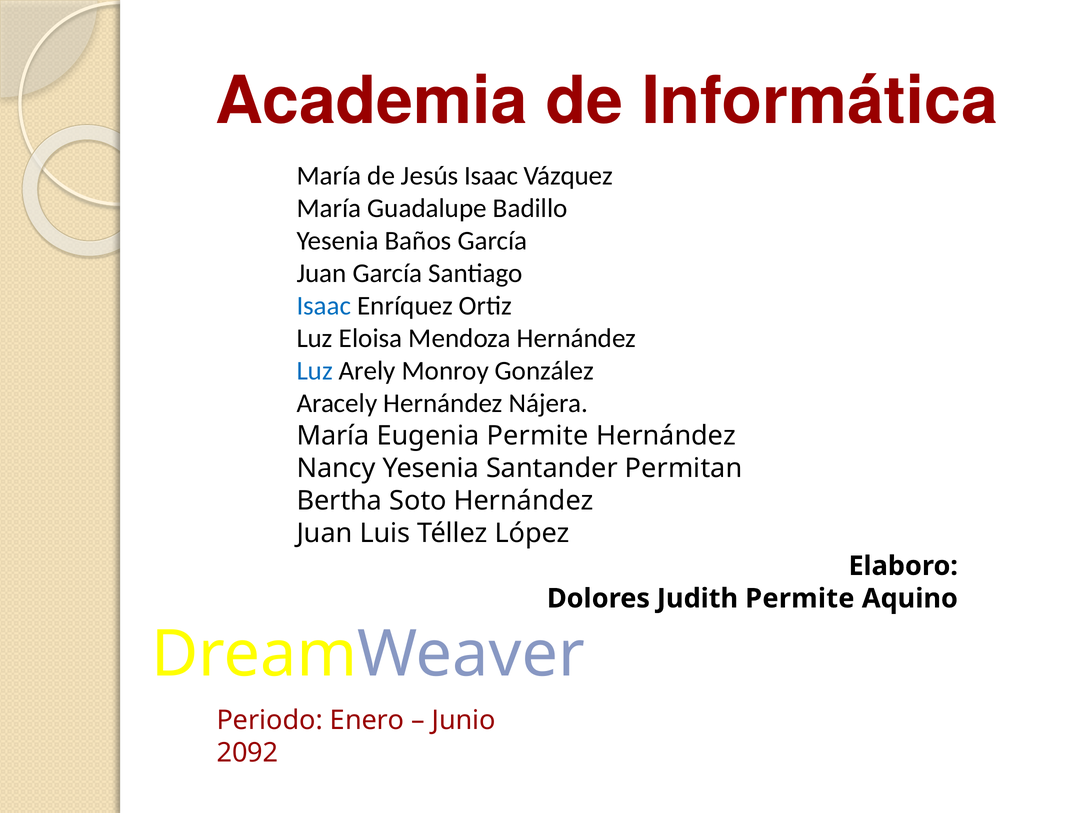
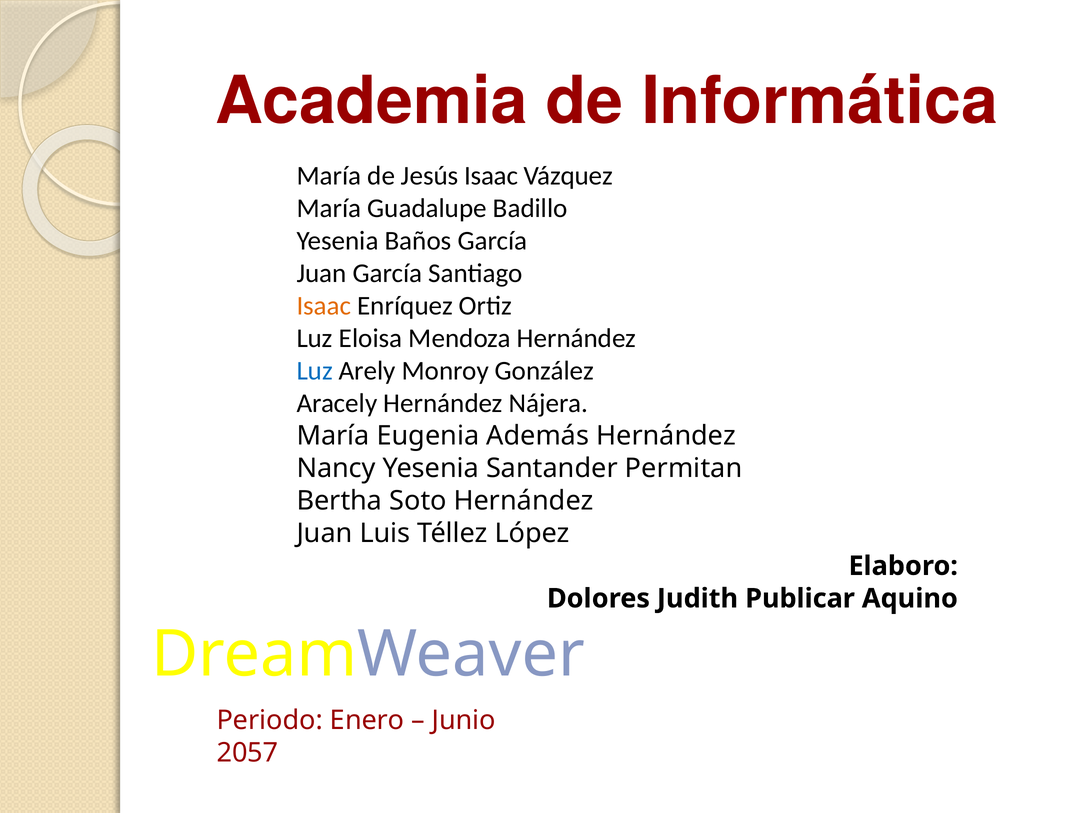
Isaac at (324, 306) colour: blue -> orange
Eugenia Permite: Permite -> Además
Judith Permite: Permite -> Publicar
2092: 2092 -> 2057
